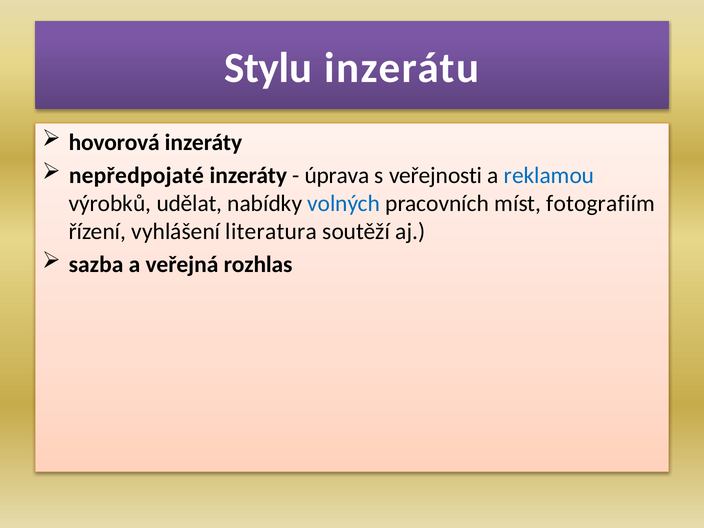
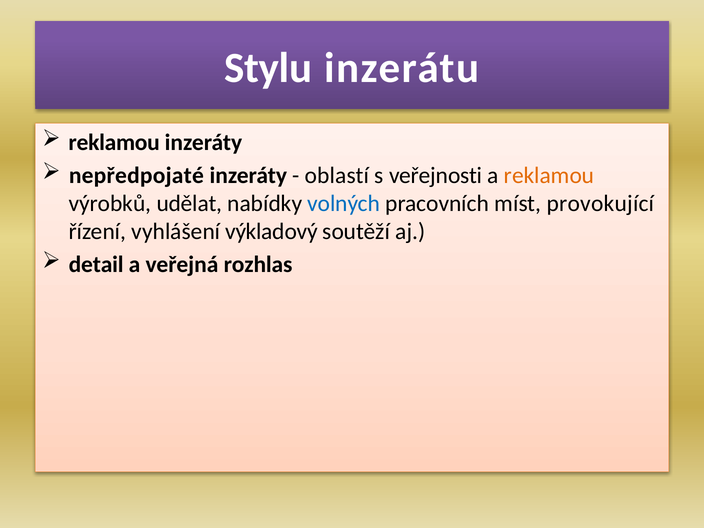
hovorová at (114, 142): hovorová -> reklamou
úprava: úprava -> oblastí
reklamou at (549, 175) colour: blue -> orange
fotografiím: fotografiím -> provokující
literatura: literatura -> výkladový
sazba: sazba -> detail
